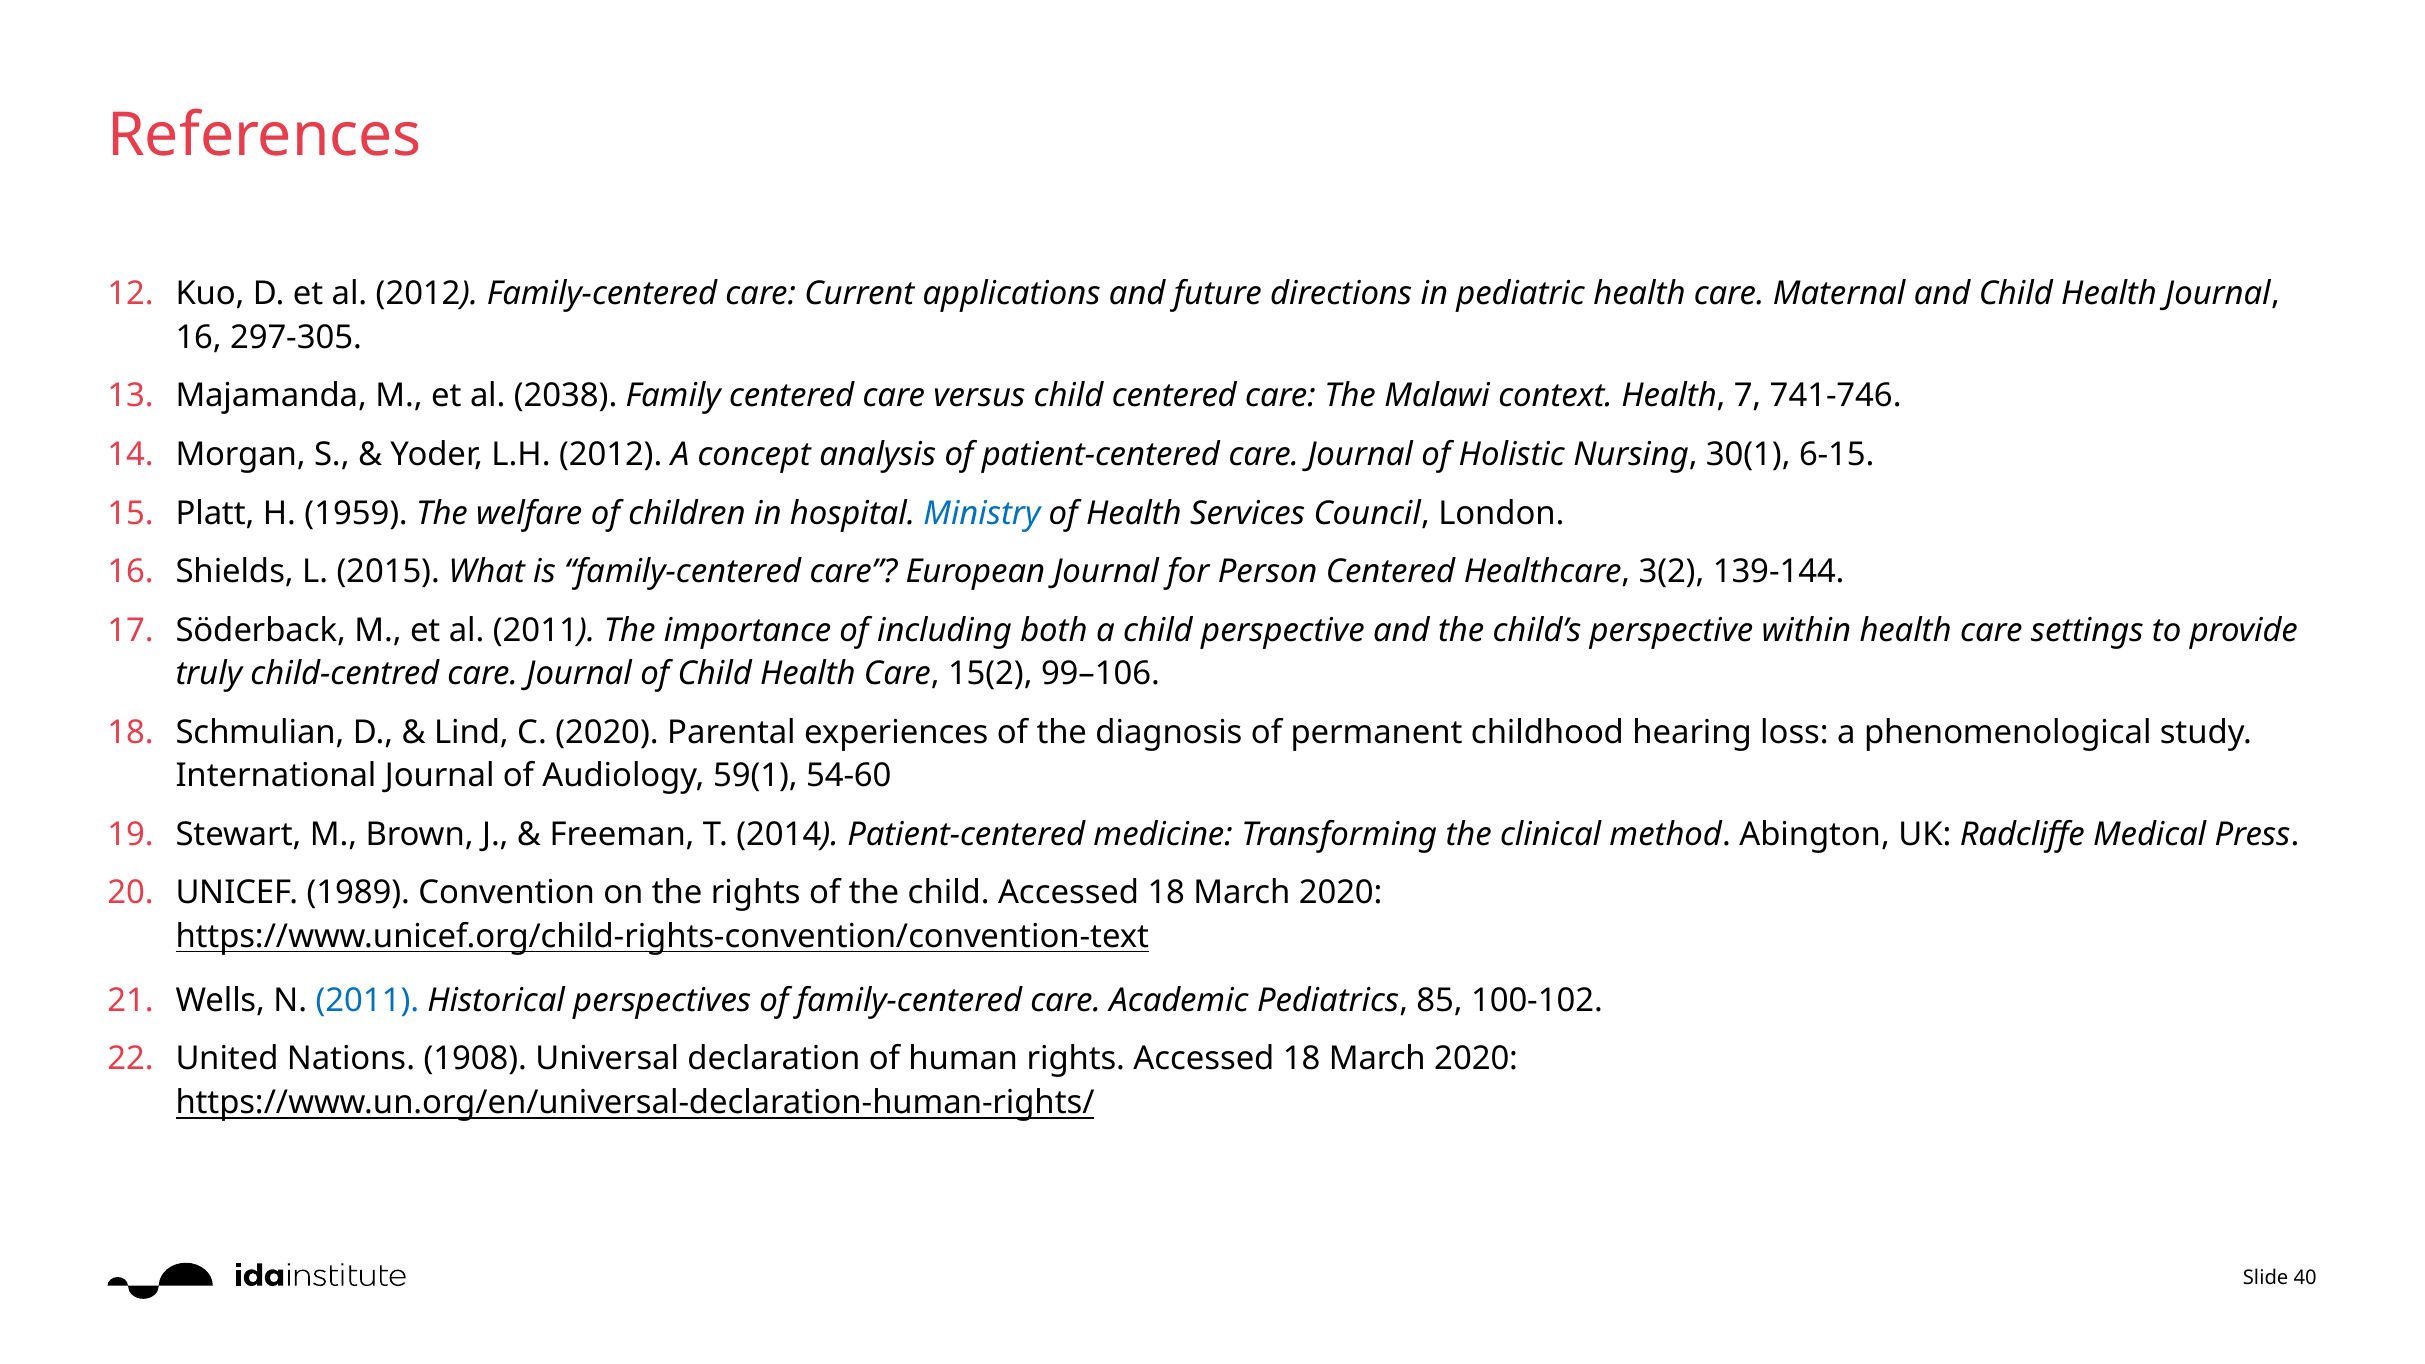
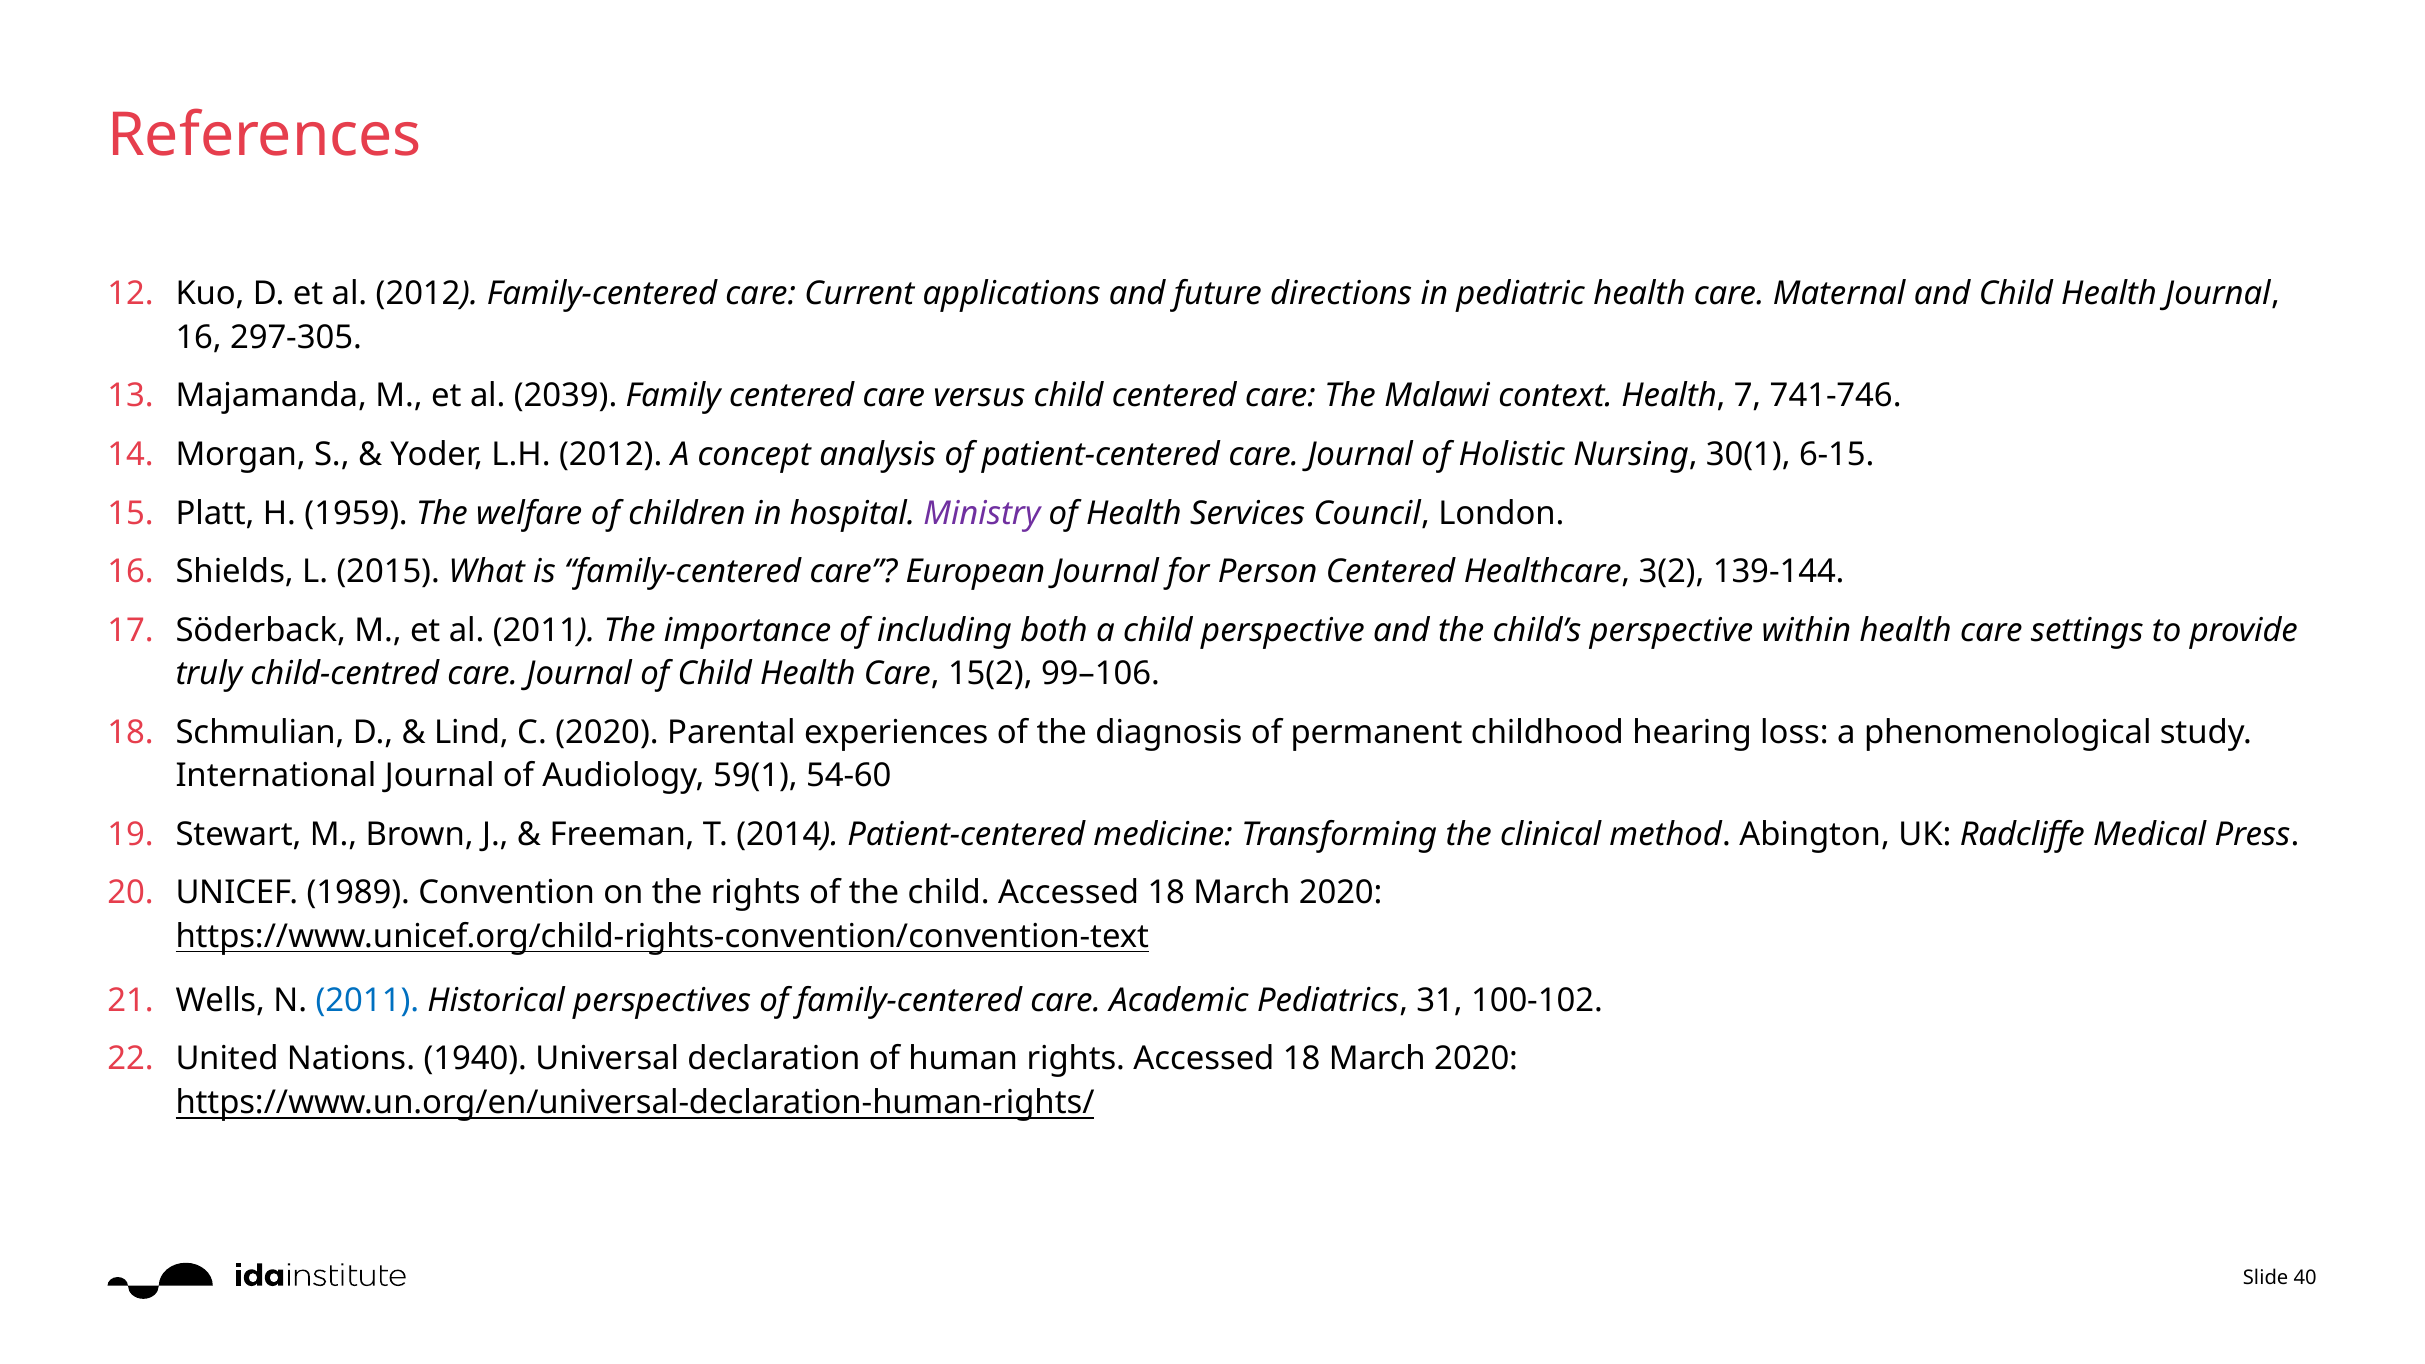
2038: 2038 -> 2039
Ministry colour: blue -> purple
85: 85 -> 31
1908: 1908 -> 1940
